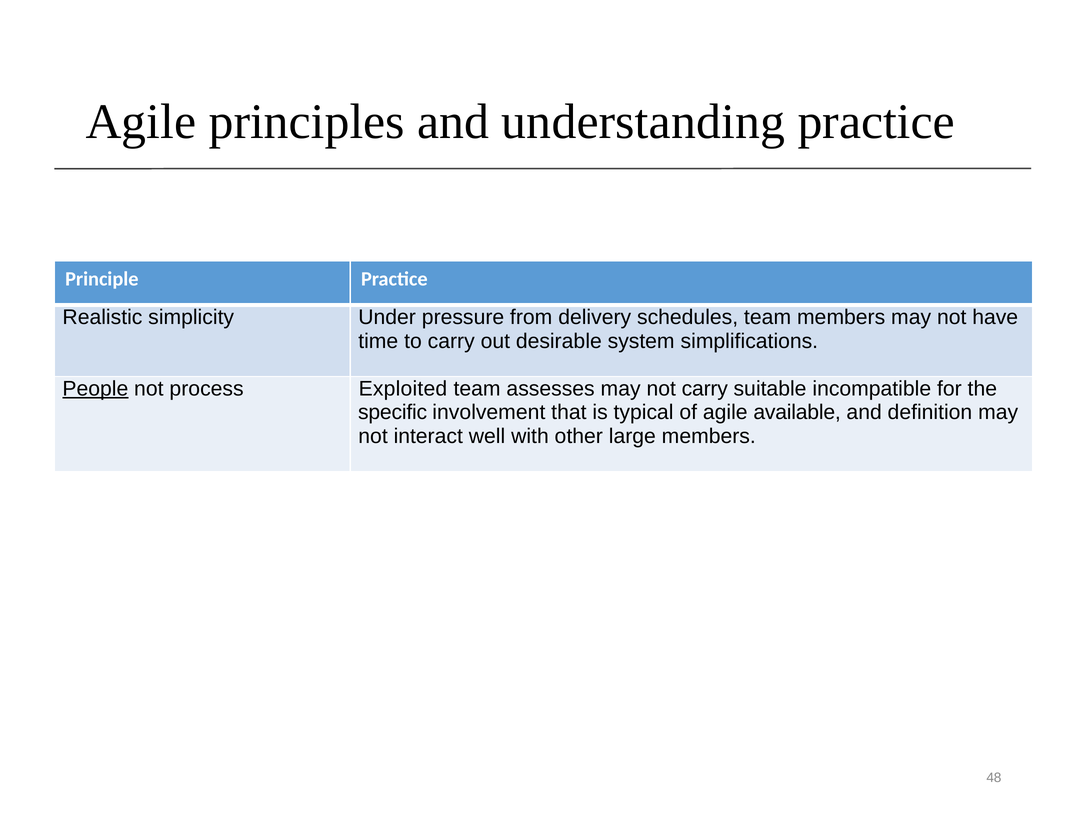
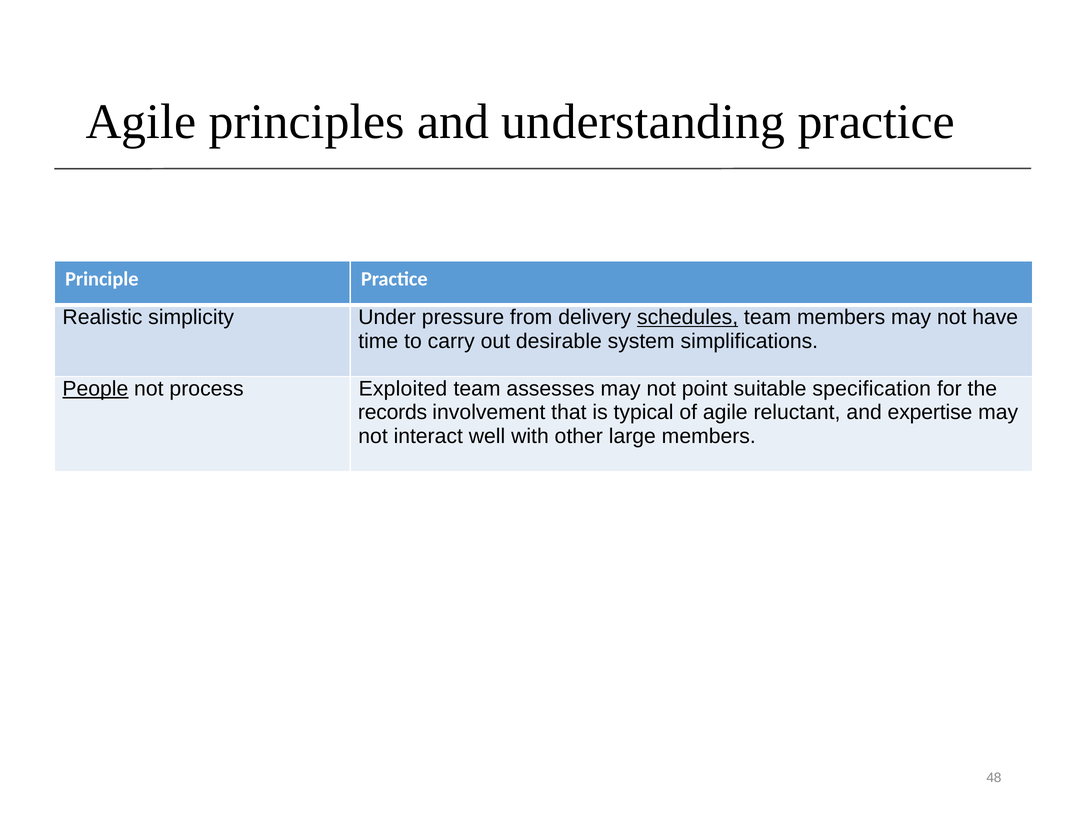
schedules underline: none -> present
not carry: carry -> point
incompatible: incompatible -> specification
specific: specific -> records
available: available -> reluctant
definition: definition -> expertise
